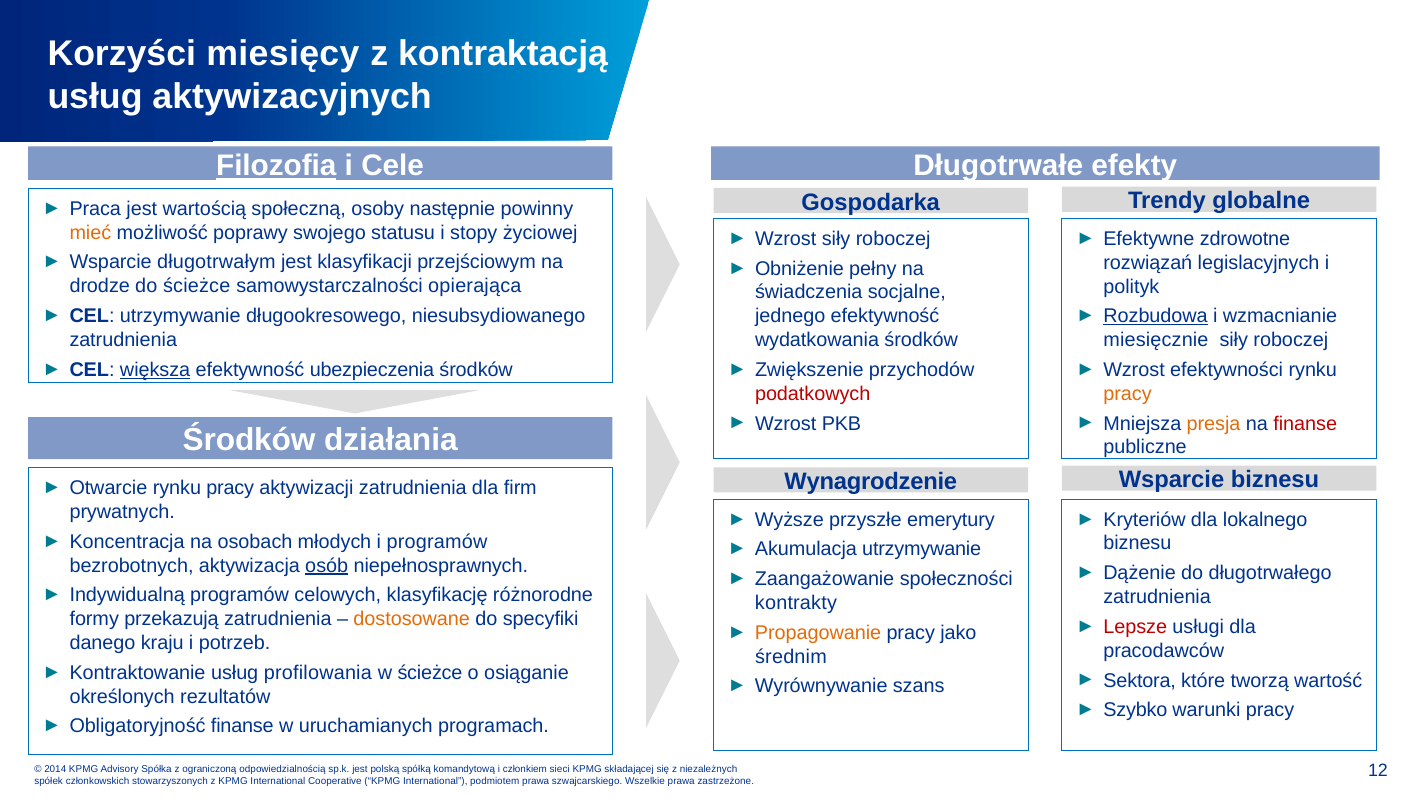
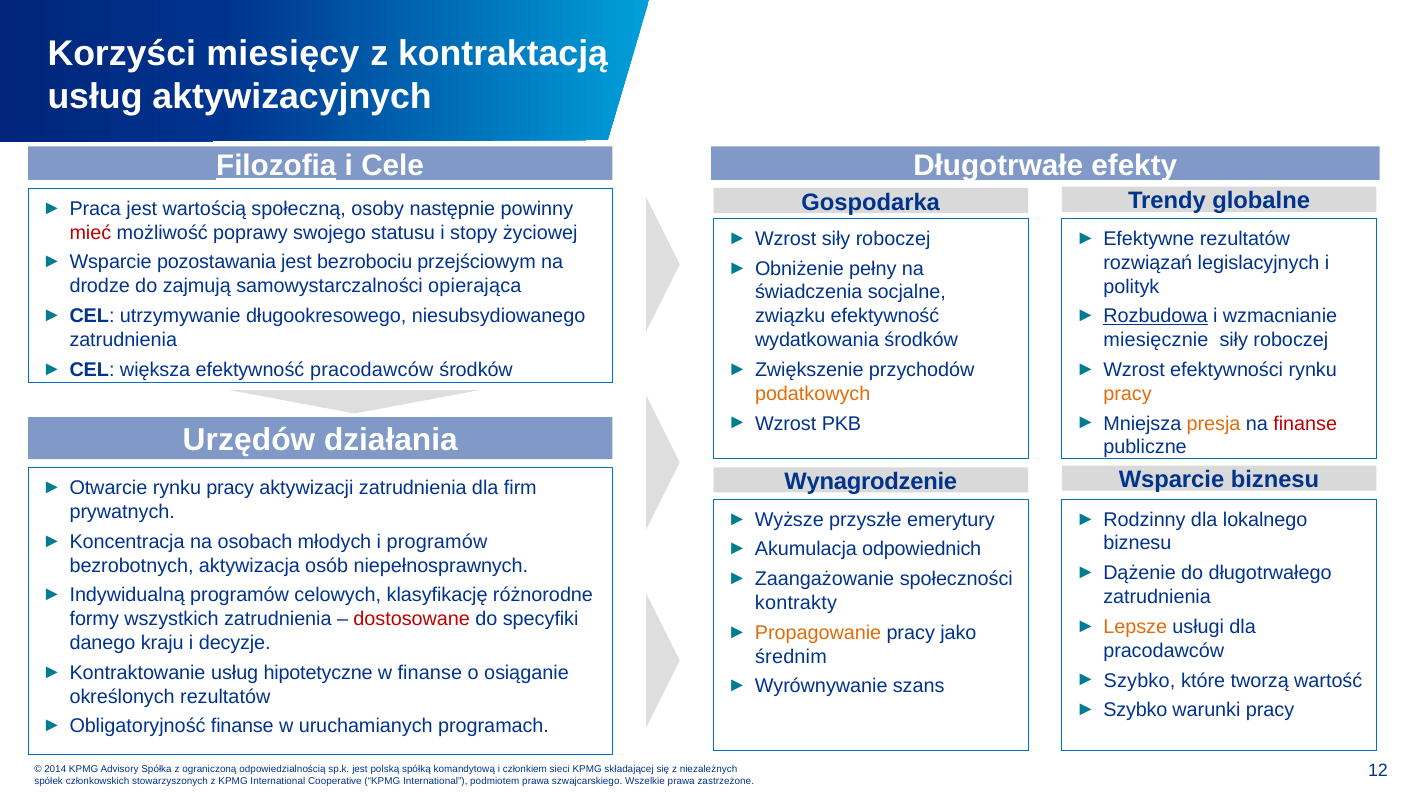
mieć colour: orange -> red
Efektywne zdrowotne: zdrowotne -> rezultatów
długotrwałym: długotrwałym -> pozostawania
klasyfikacji: klasyfikacji -> bezrobociu
do ścieżce: ścieżce -> zajmują
jednego: jednego -> związku
większa underline: present -> none
efektywność ubezpieczenia: ubezpieczenia -> pracodawców
podatkowych colour: red -> orange
Środków at (249, 440): Środków -> Urzędów
Kryteriów: Kryteriów -> Rodzinny
Akumulacja utrzymywanie: utrzymywanie -> odpowiednich
osób underline: present -> none
przekazują: przekazują -> wszystkich
dostosowane colour: orange -> red
Lepsze colour: red -> orange
potrzeb: potrzeb -> decyzje
profilowania: profilowania -> hipotetyczne
w ścieżce: ścieżce -> finanse
Sektora at (1140, 680): Sektora -> Szybko
